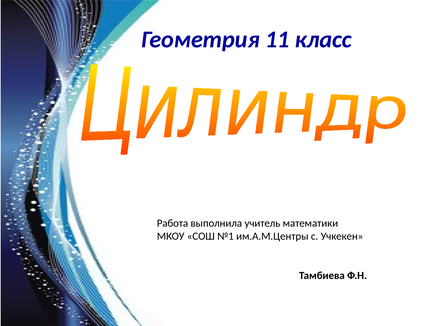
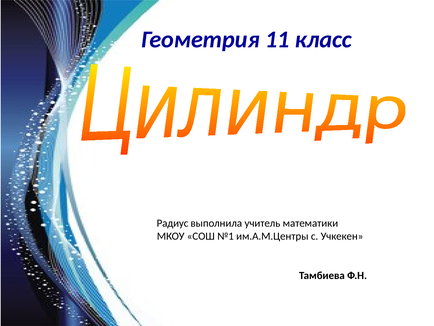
Работа: Работа -> Радиус
